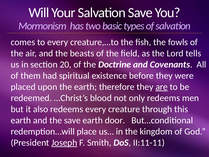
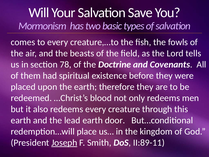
20: 20 -> 78
are underline: present -> none
the save: save -> lead
II:11-11: II:11-11 -> II:89-11
